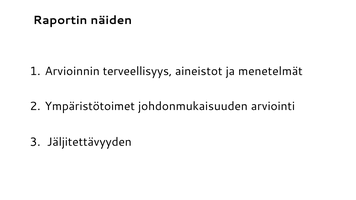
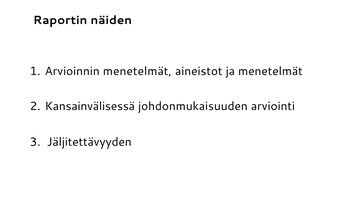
Arvioinnin terveellisyys: terveellisyys -> menetelmät
Ympäristötoimet: Ympäristötoimet -> Kansainvälisessä
